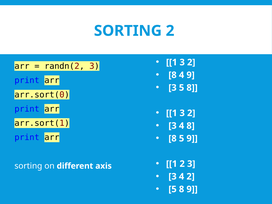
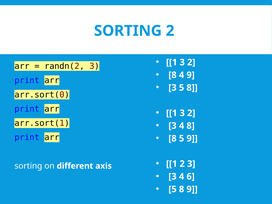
4 2: 2 -> 6
